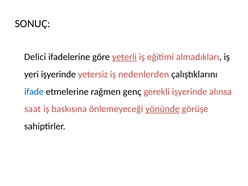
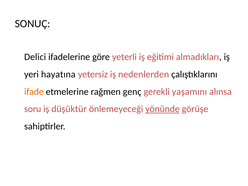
yeterli underline: present -> none
yeri işyerinde: işyerinde -> hayatına
ifade colour: blue -> orange
gerekli işyerinde: işyerinde -> yaşamını
saat: saat -> soru
baskısına: baskısına -> düşüktür
